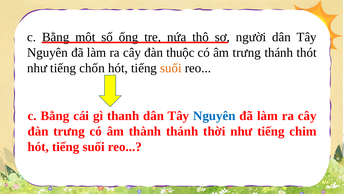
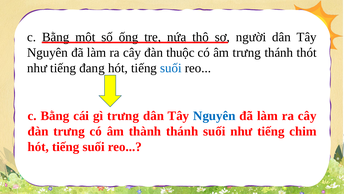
chốn: chốn -> đang
suối at (171, 68) colour: orange -> blue
gì thanh: thanh -> trưng
thánh thời: thời -> suối
